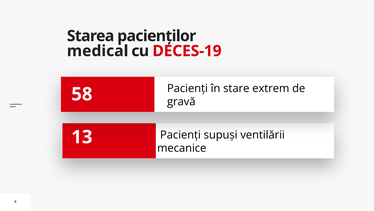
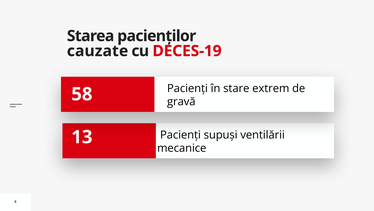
medical: medical -> cauzate
